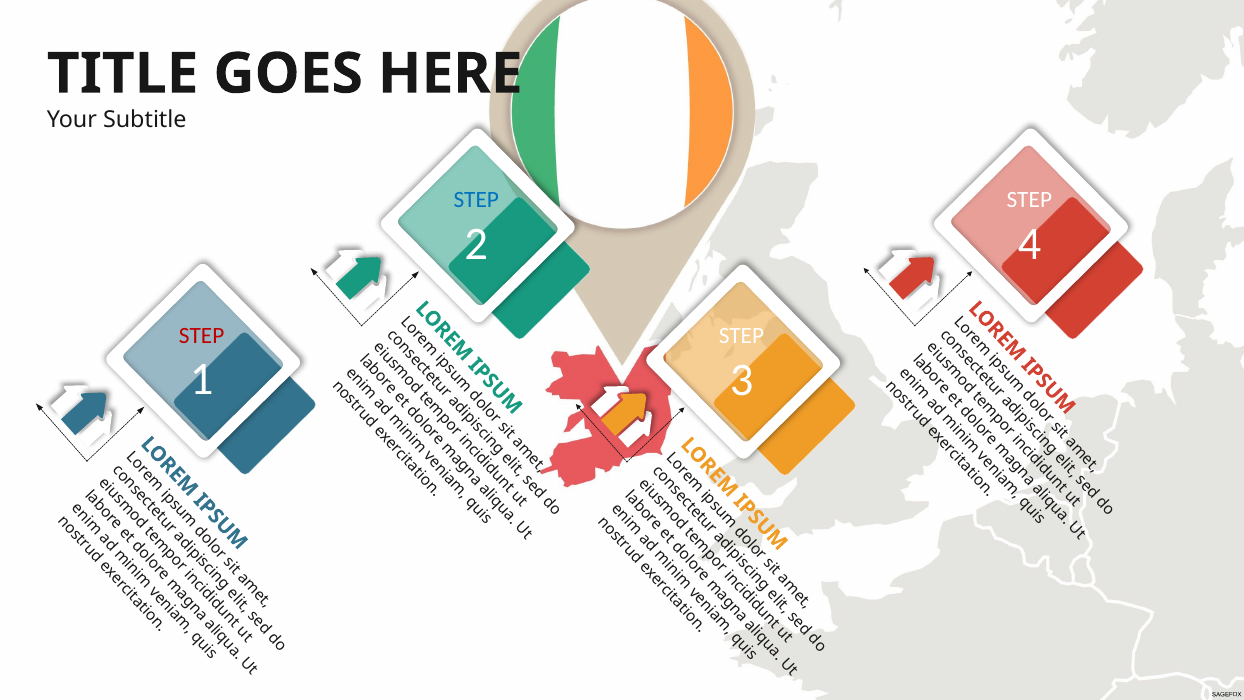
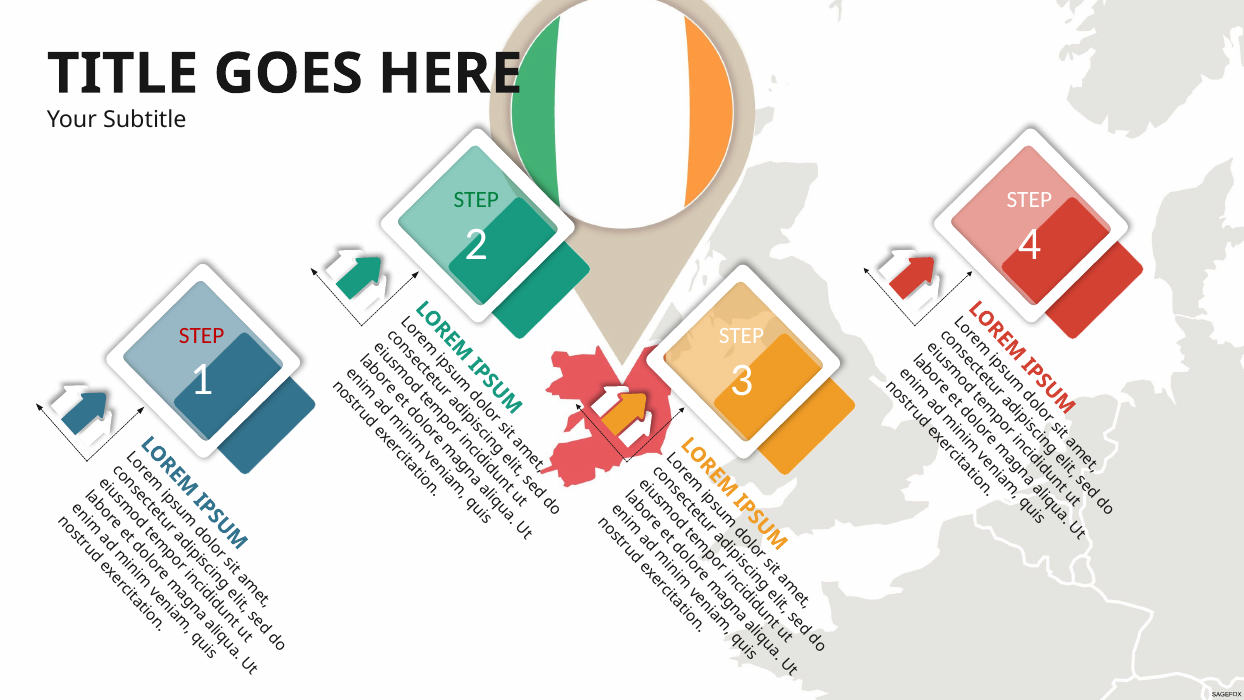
STEP at (476, 200) colour: blue -> green
